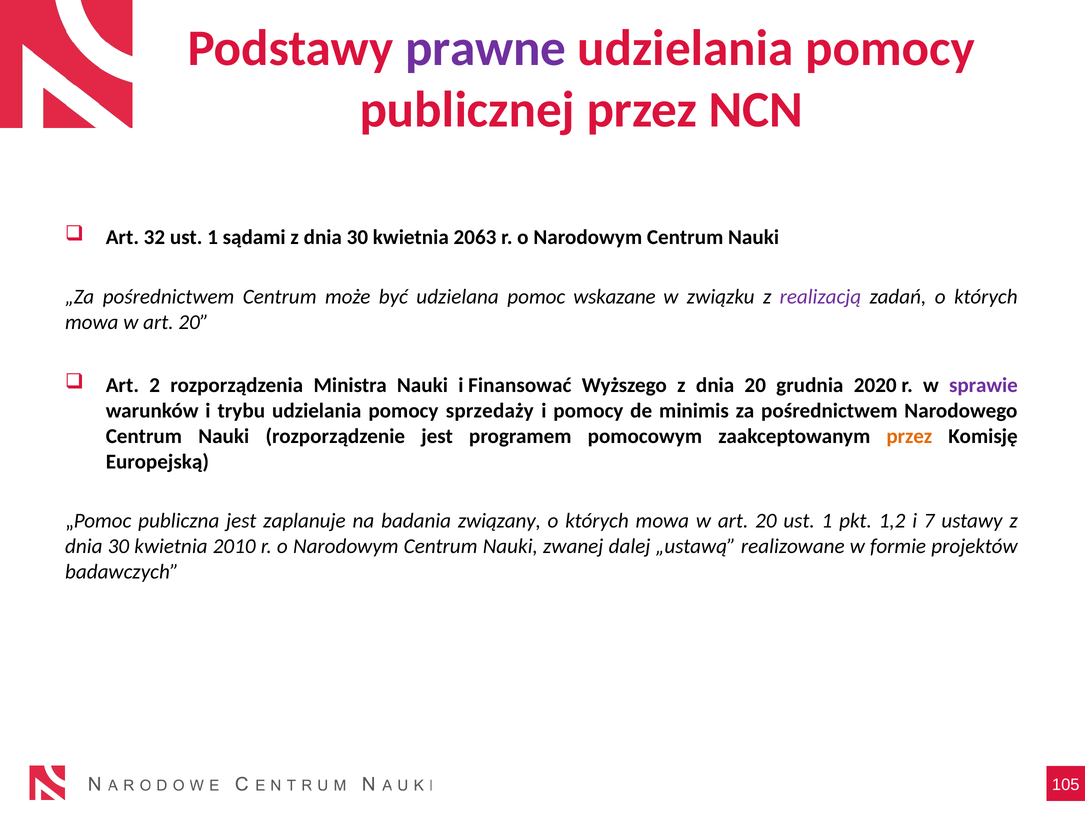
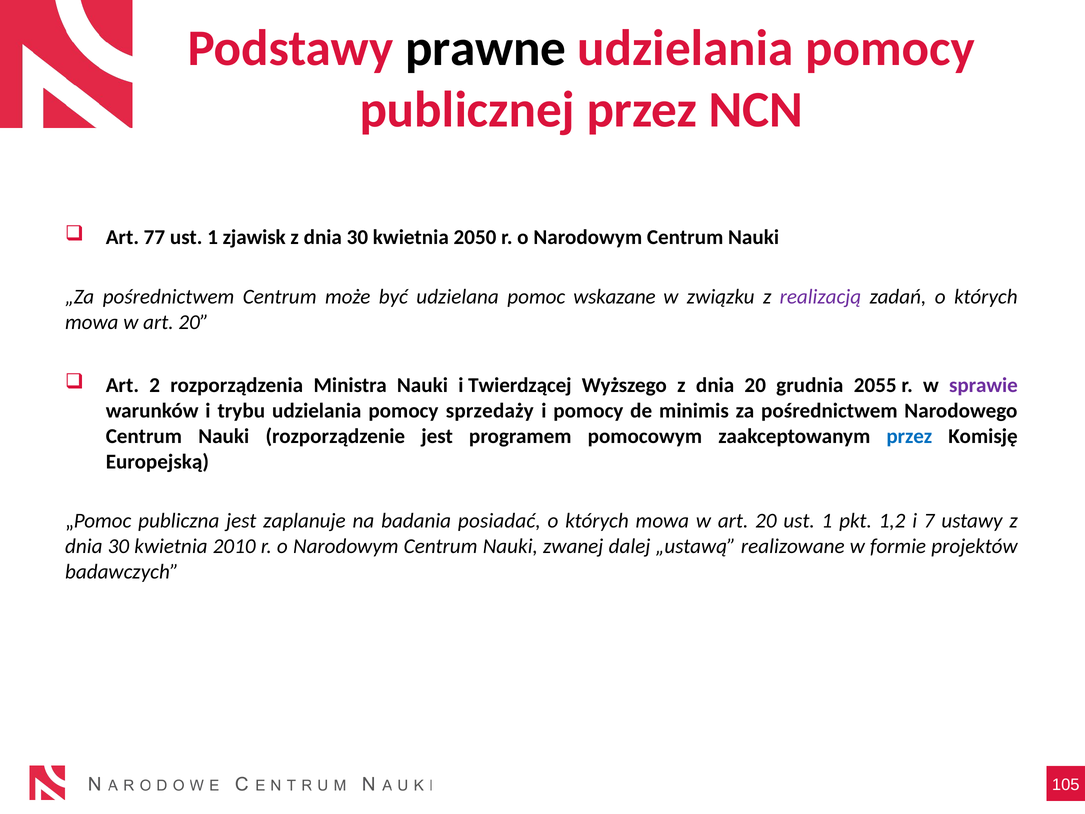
prawne colour: purple -> black
32: 32 -> 77
sądami: sądami -> zjawisk
2063: 2063 -> 2050
Finansować: Finansować -> Twierdzącej
2020: 2020 -> 2055
przez at (909, 436) colour: orange -> blue
związany: związany -> posiadać
